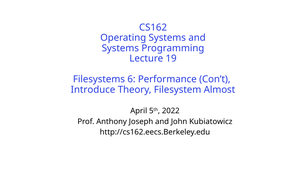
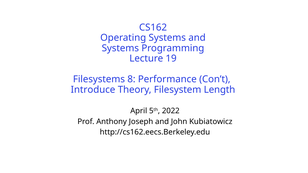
6: 6 -> 8
Almost: Almost -> Length
